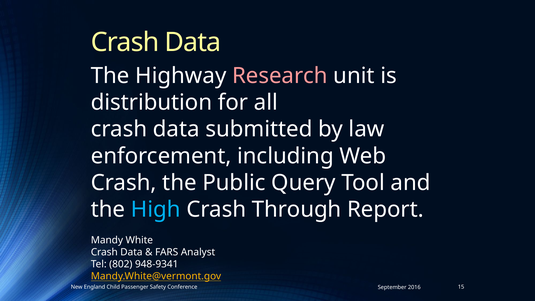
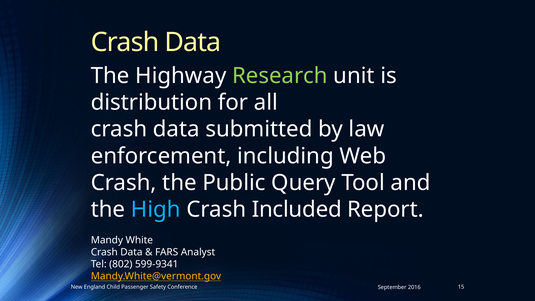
Research colour: pink -> light green
Through: Through -> Included
948-9341: 948-9341 -> 599-9341
